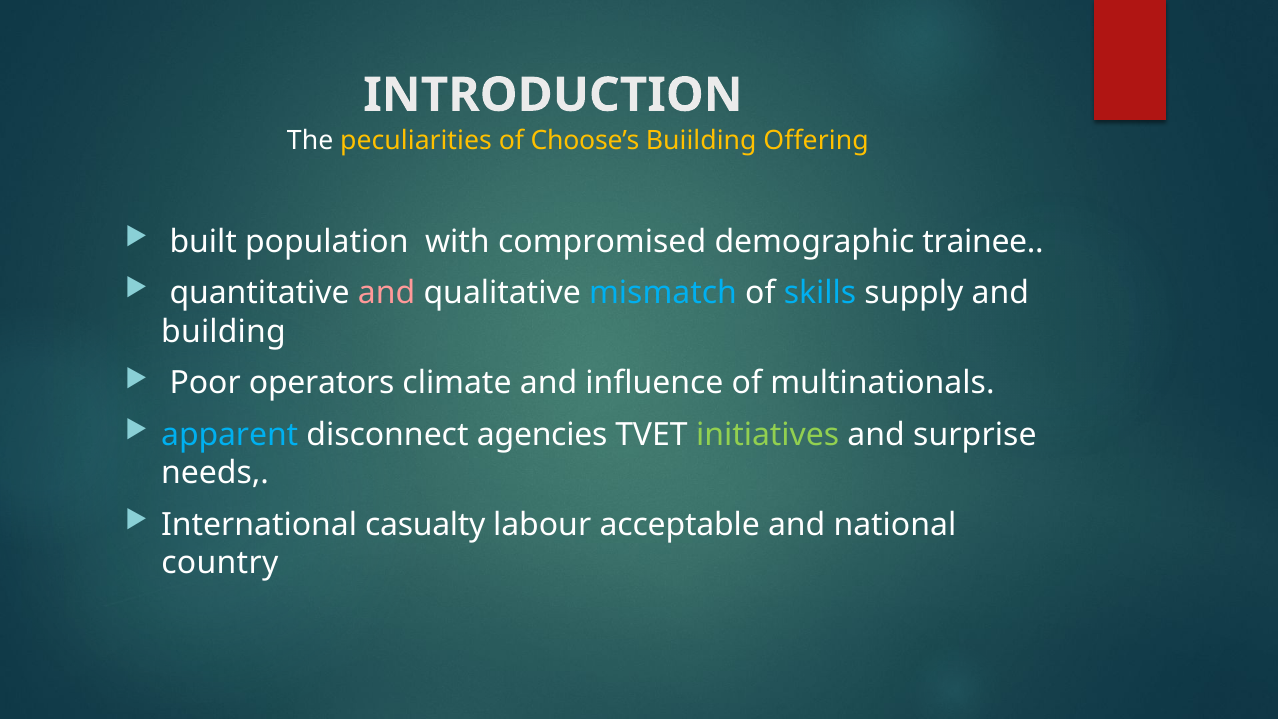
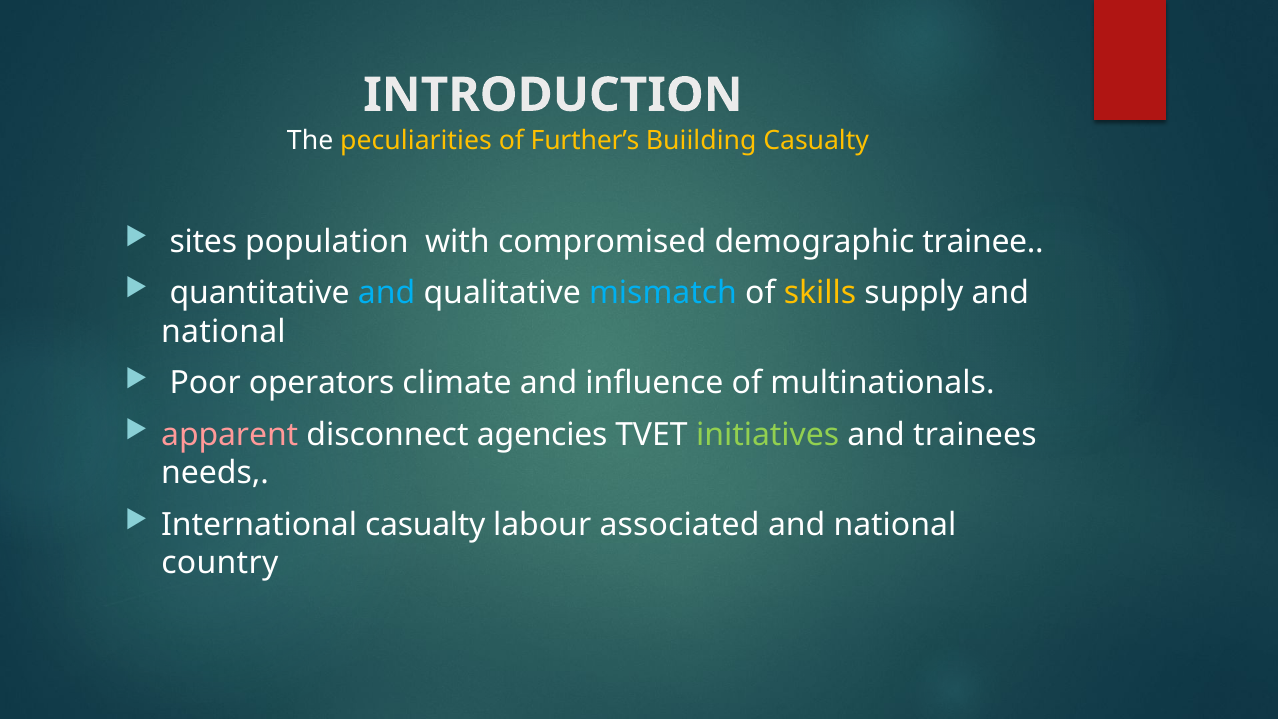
Choose’s: Choose’s -> Further’s
Buiilding Offering: Offering -> Casualty
built: built -> sites
and at (387, 293) colour: pink -> light blue
skills colour: light blue -> yellow
building at (223, 331): building -> national
apparent colour: light blue -> pink
surprise: surprise -> trainees
acceptable: acceptable -> associated
